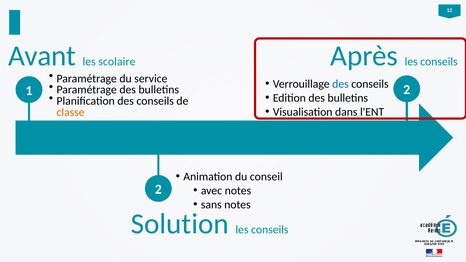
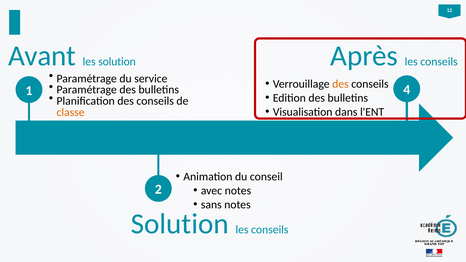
les scolaire: scolaire -> solution
des at (340, 84) colour: blue -> orange
1 2: 2 -> 4
